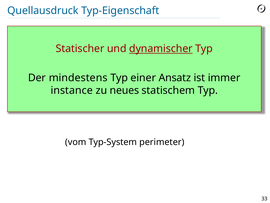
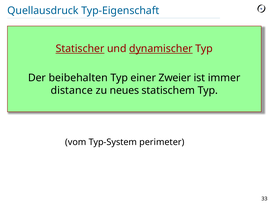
Statischer underline: none -> present
mindestens: mindestens -> beibehalten
Ansatz: Ansatz -> Zweier
instance: instance -> distance
